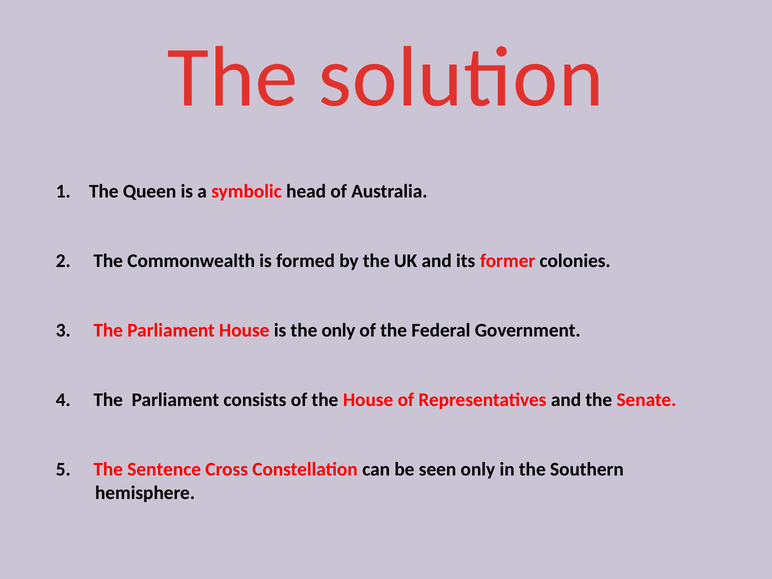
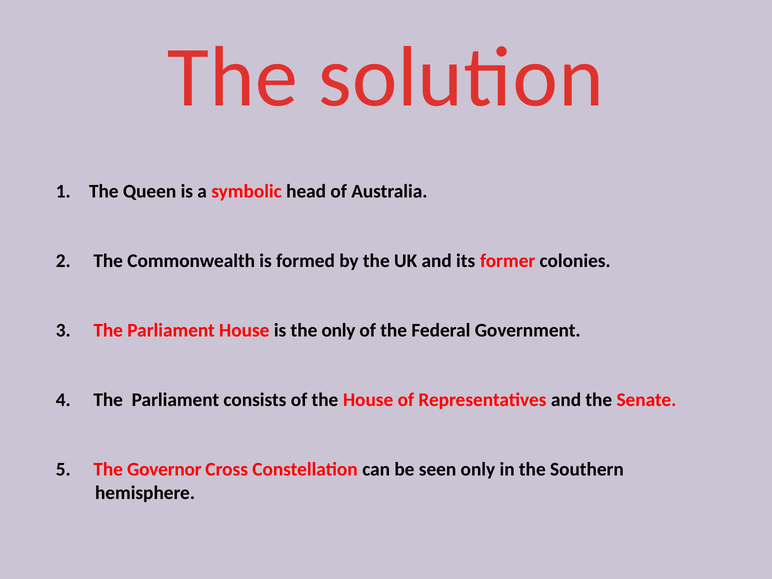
Sentence: Sentence -> Governor
